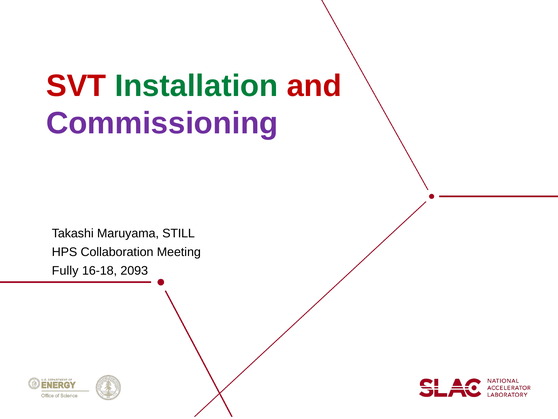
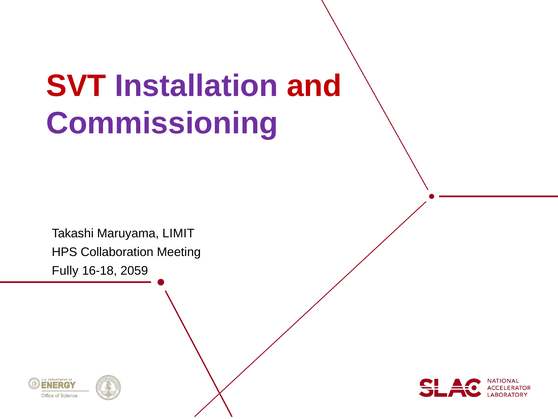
Installation colour: green -> purple
STILL: STILL -> LIMIT
2093: 2093 -> 2059
